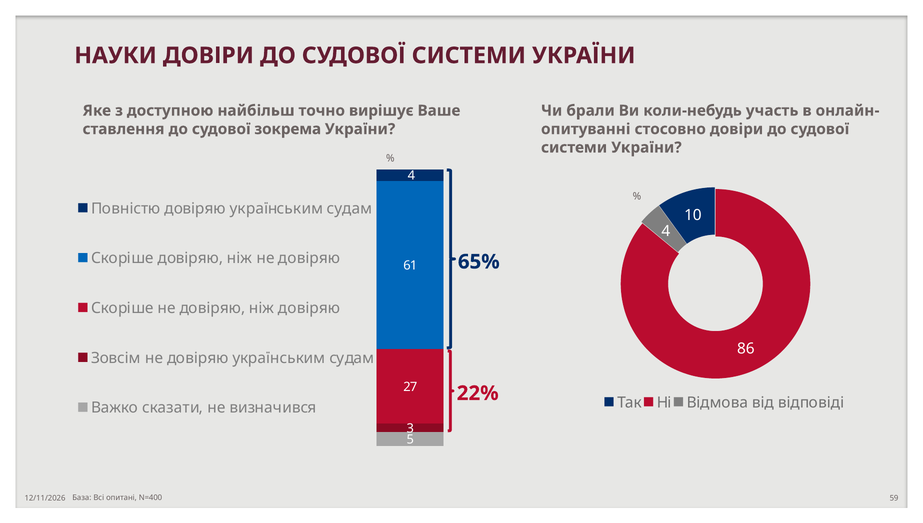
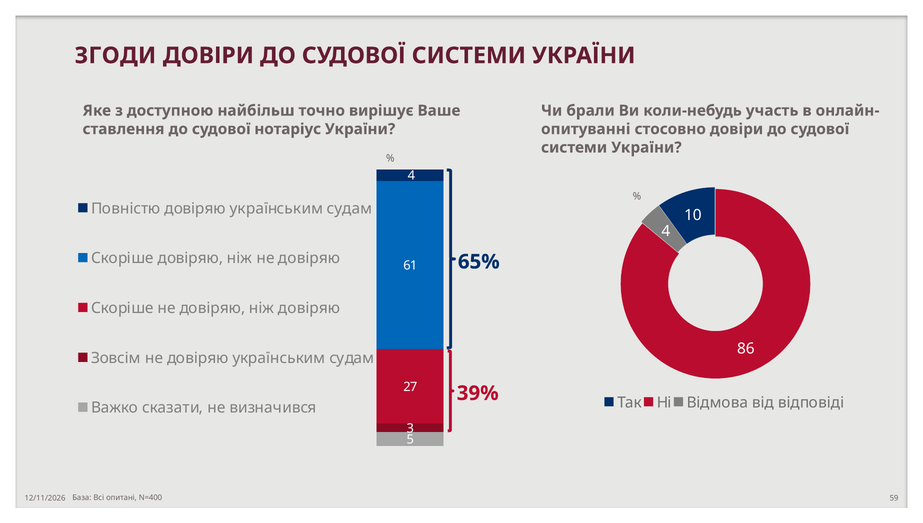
НАУКИ: НАУКИ -> ЗГОДИ
зокрема: зокрема -> нотаріус
22%: 22% -> 39%
